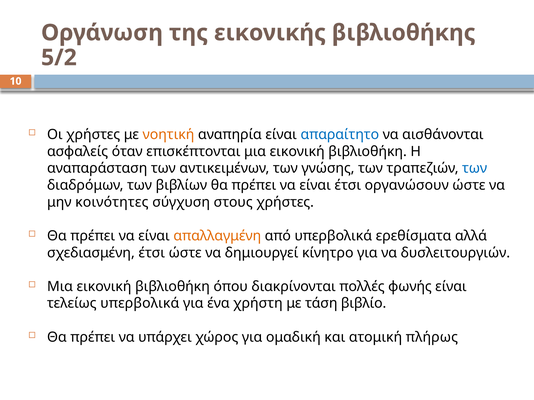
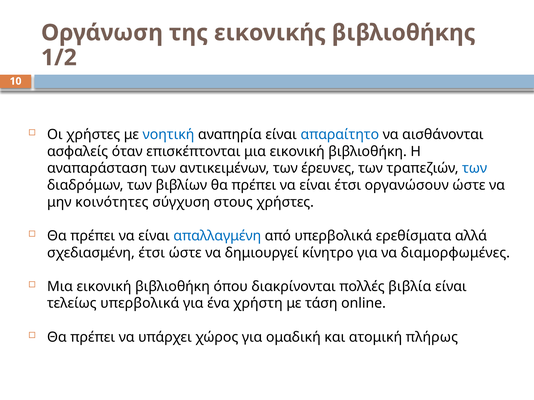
5/2: 5/2 -> 1/2
νοητική colour: orange -> blue
γνώσης: γνώσης -> έρευνες
απαλλαγμένη colour: orange -> blue
δυσλειτουργιών: δυσλειτουργιών -> διαμορφωμένες
φωνής: φωνής -> βιβλία
βιβλίο: βιβλίο -> online
